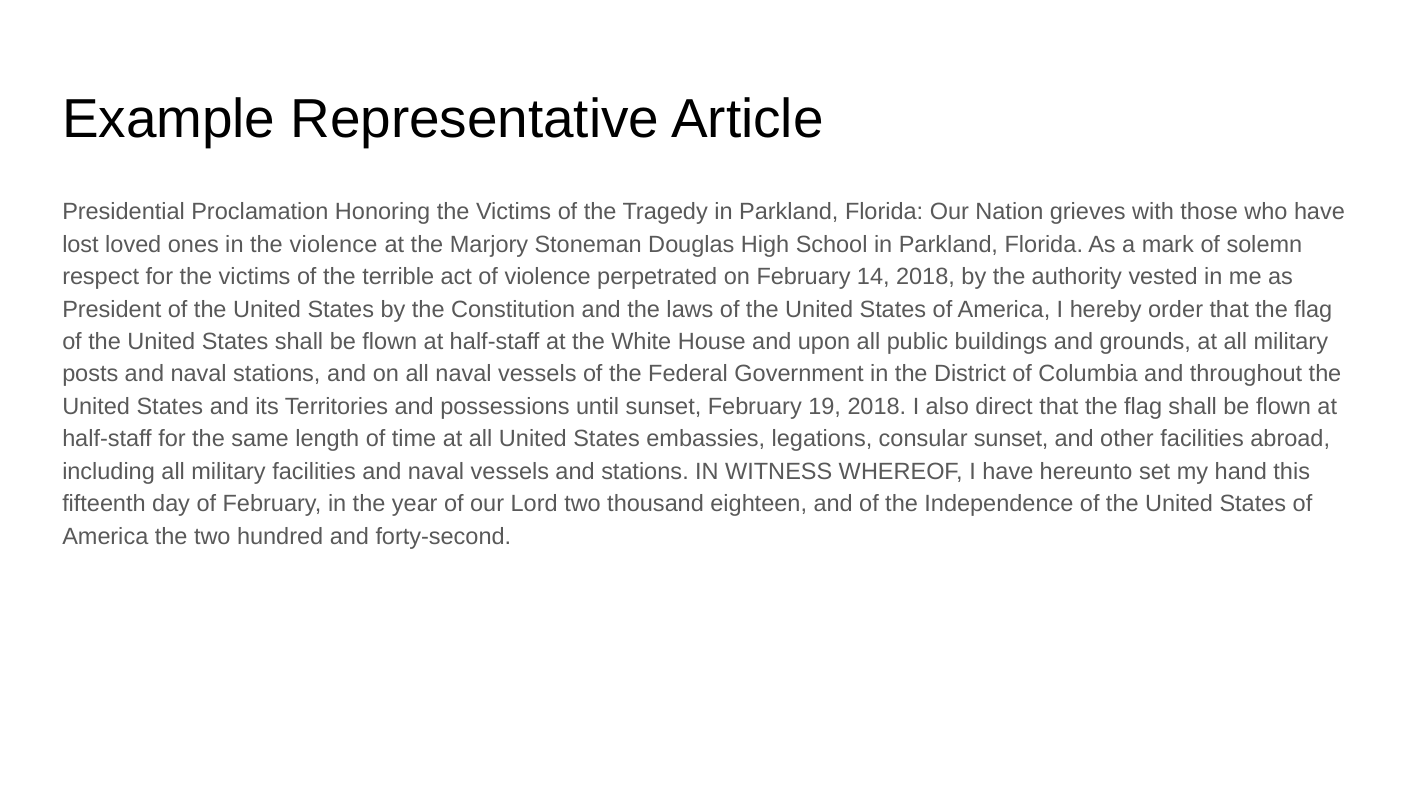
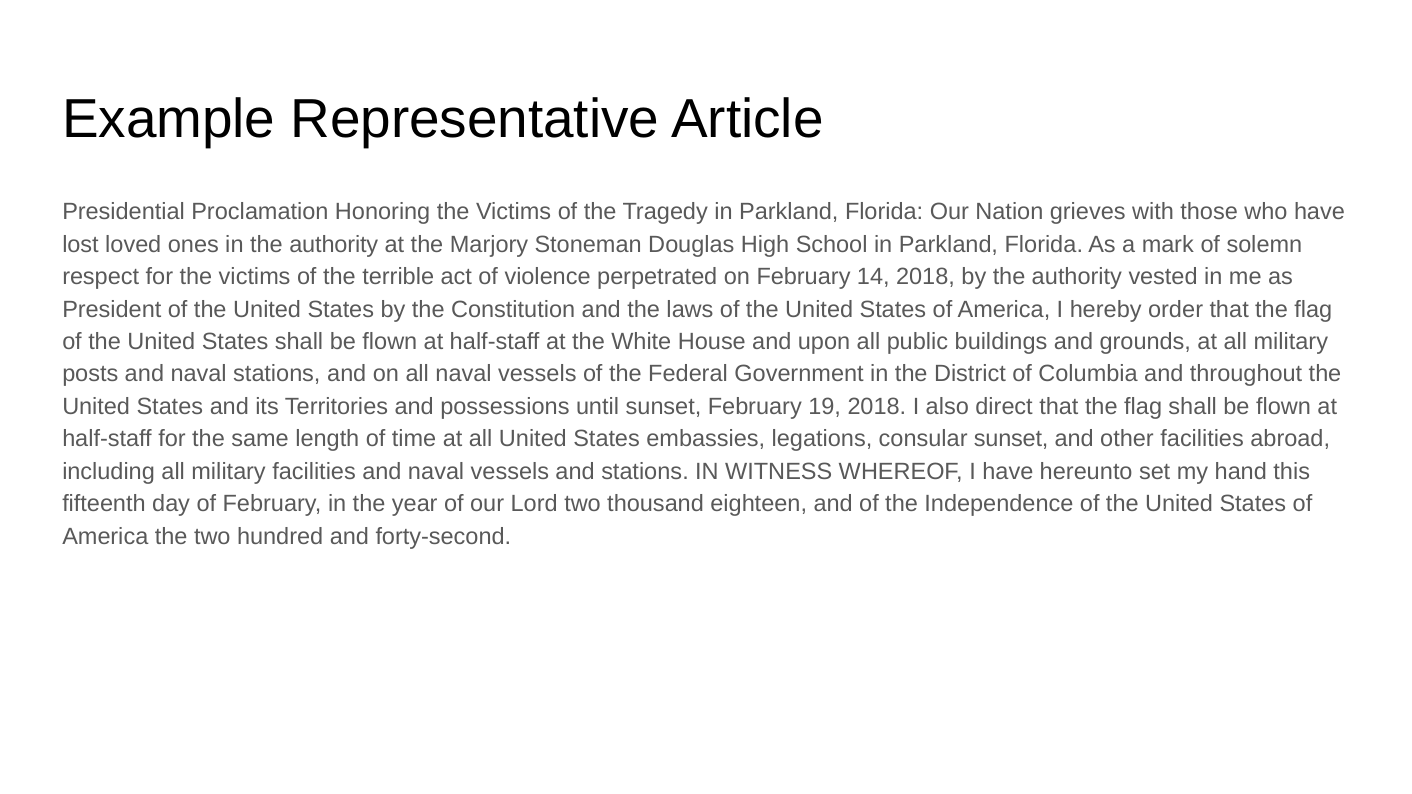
in the violence: violence -> authority
